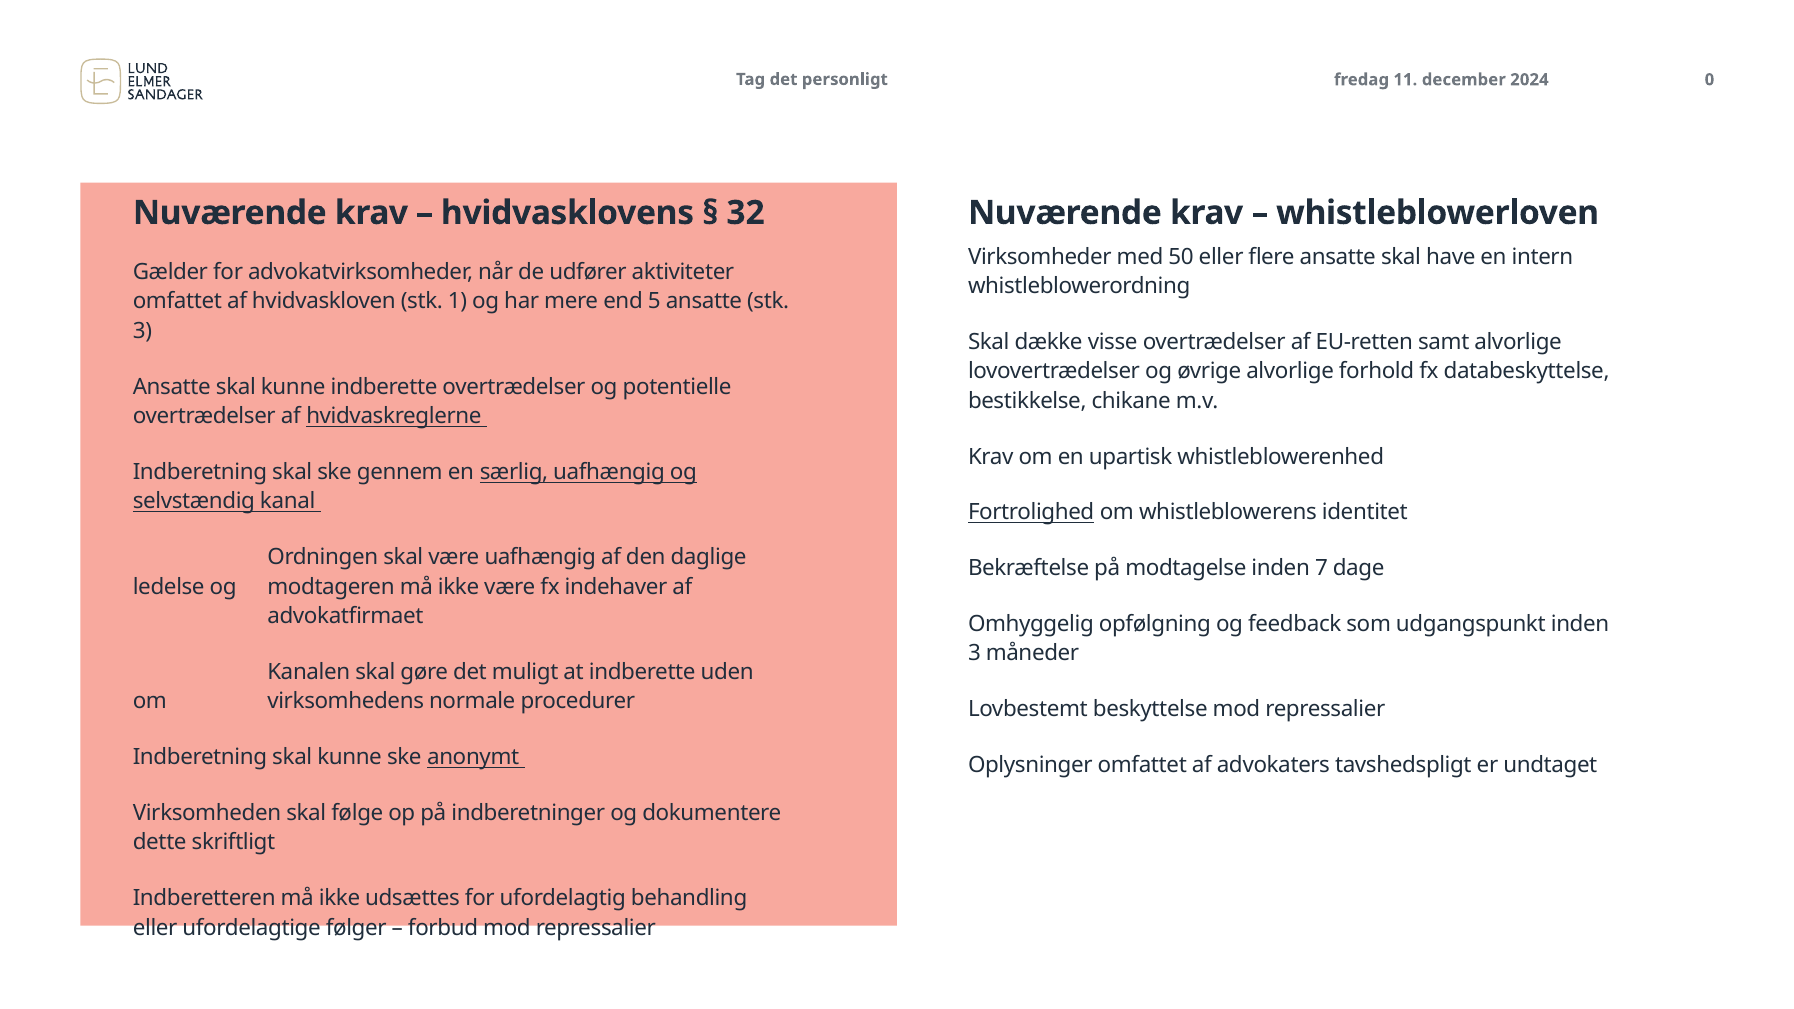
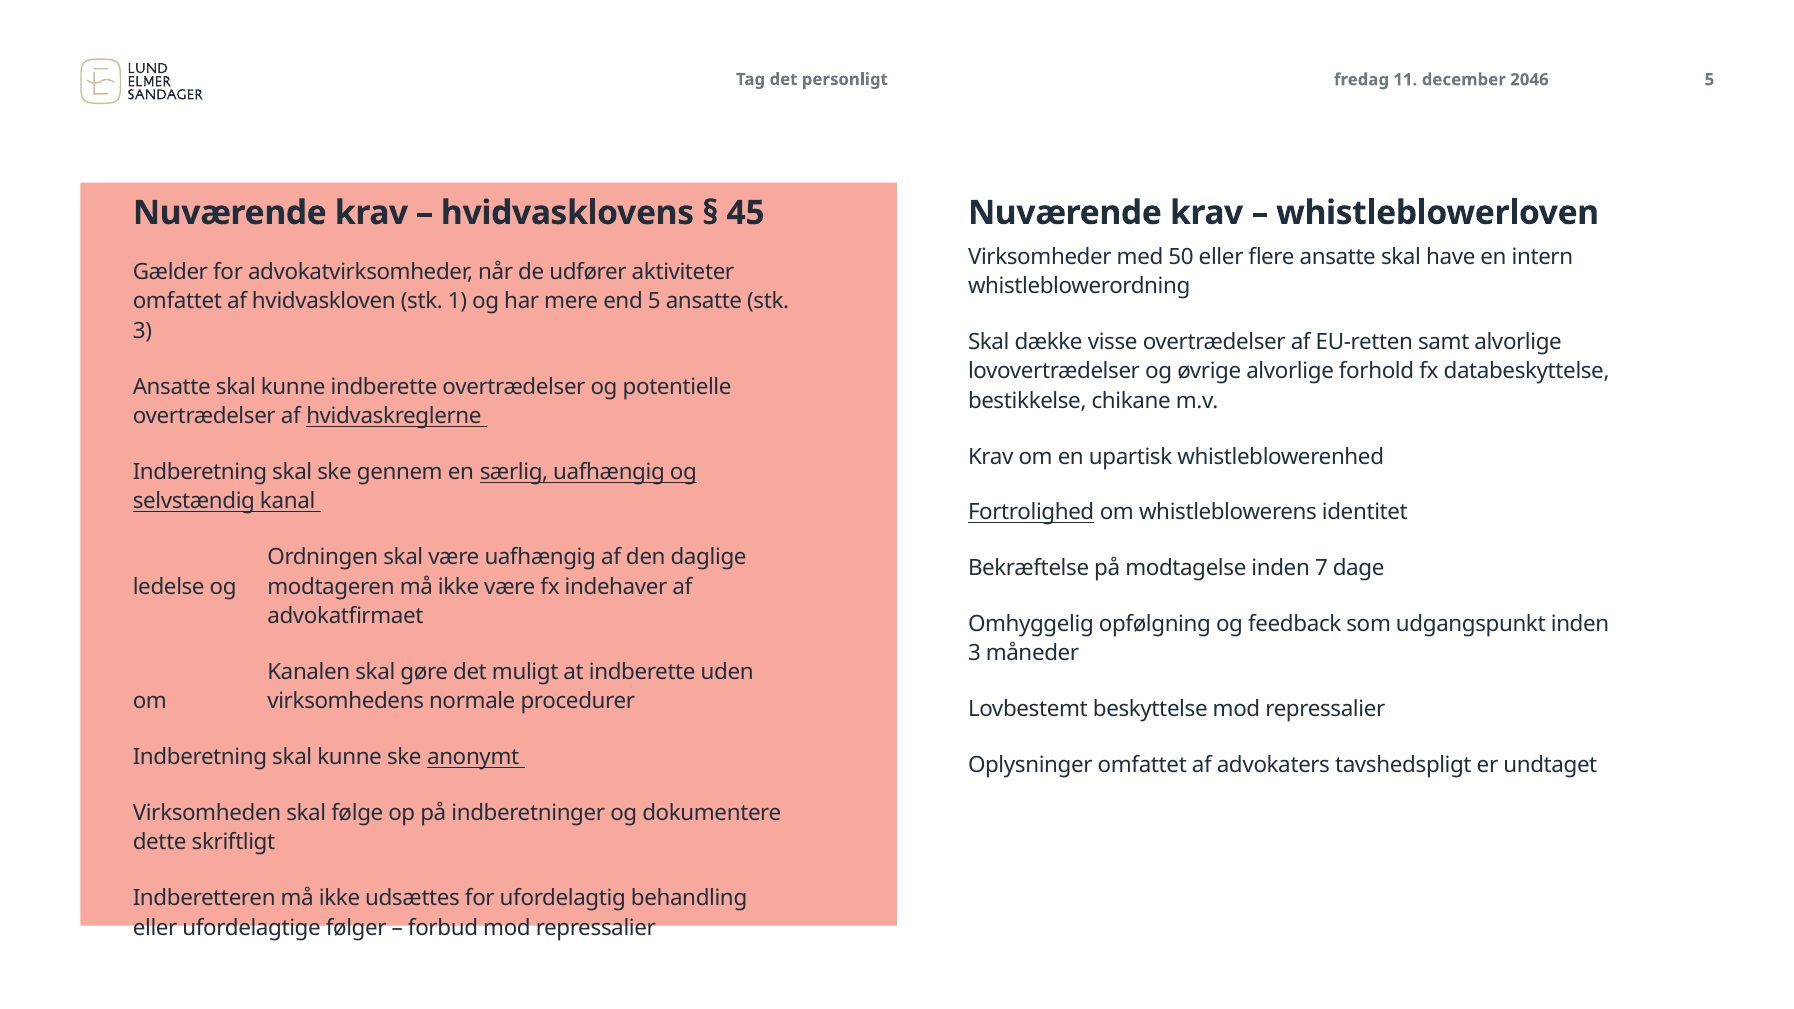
personligt 0: 0 -> 5
2024: 2024 -> 2046
32: 32 -> 45
